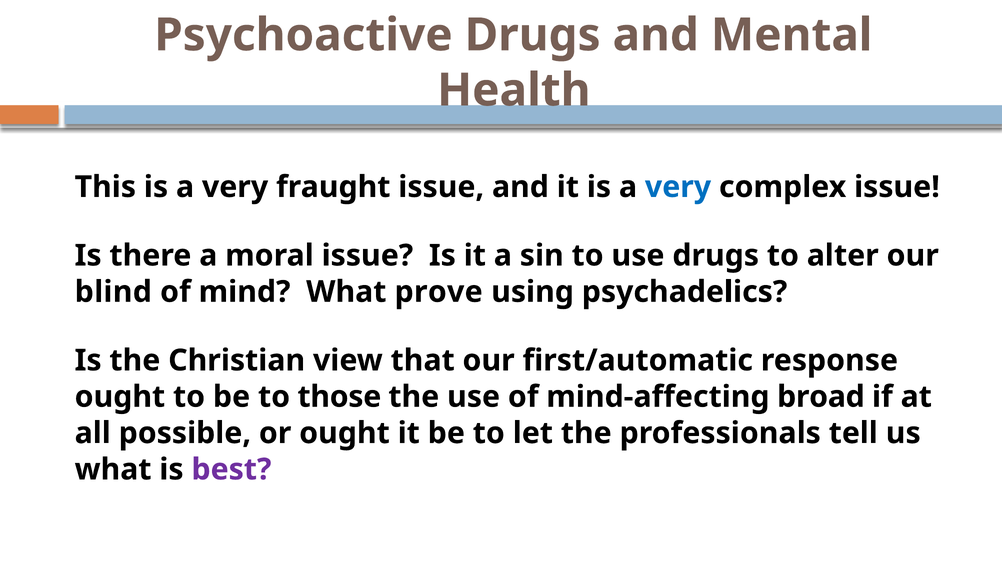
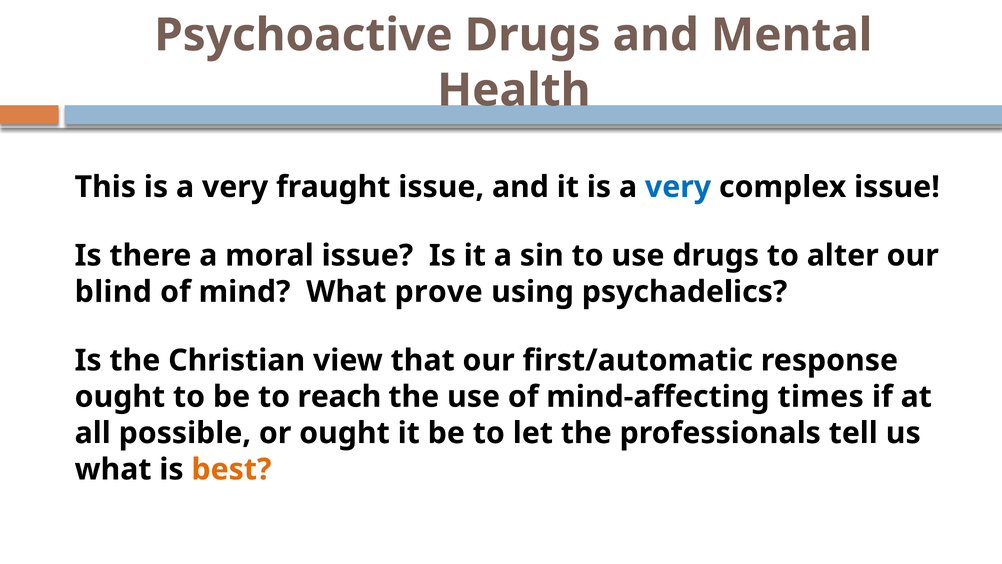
those: those -> reach
broad: broad -> times
best colour: purple -> orange
